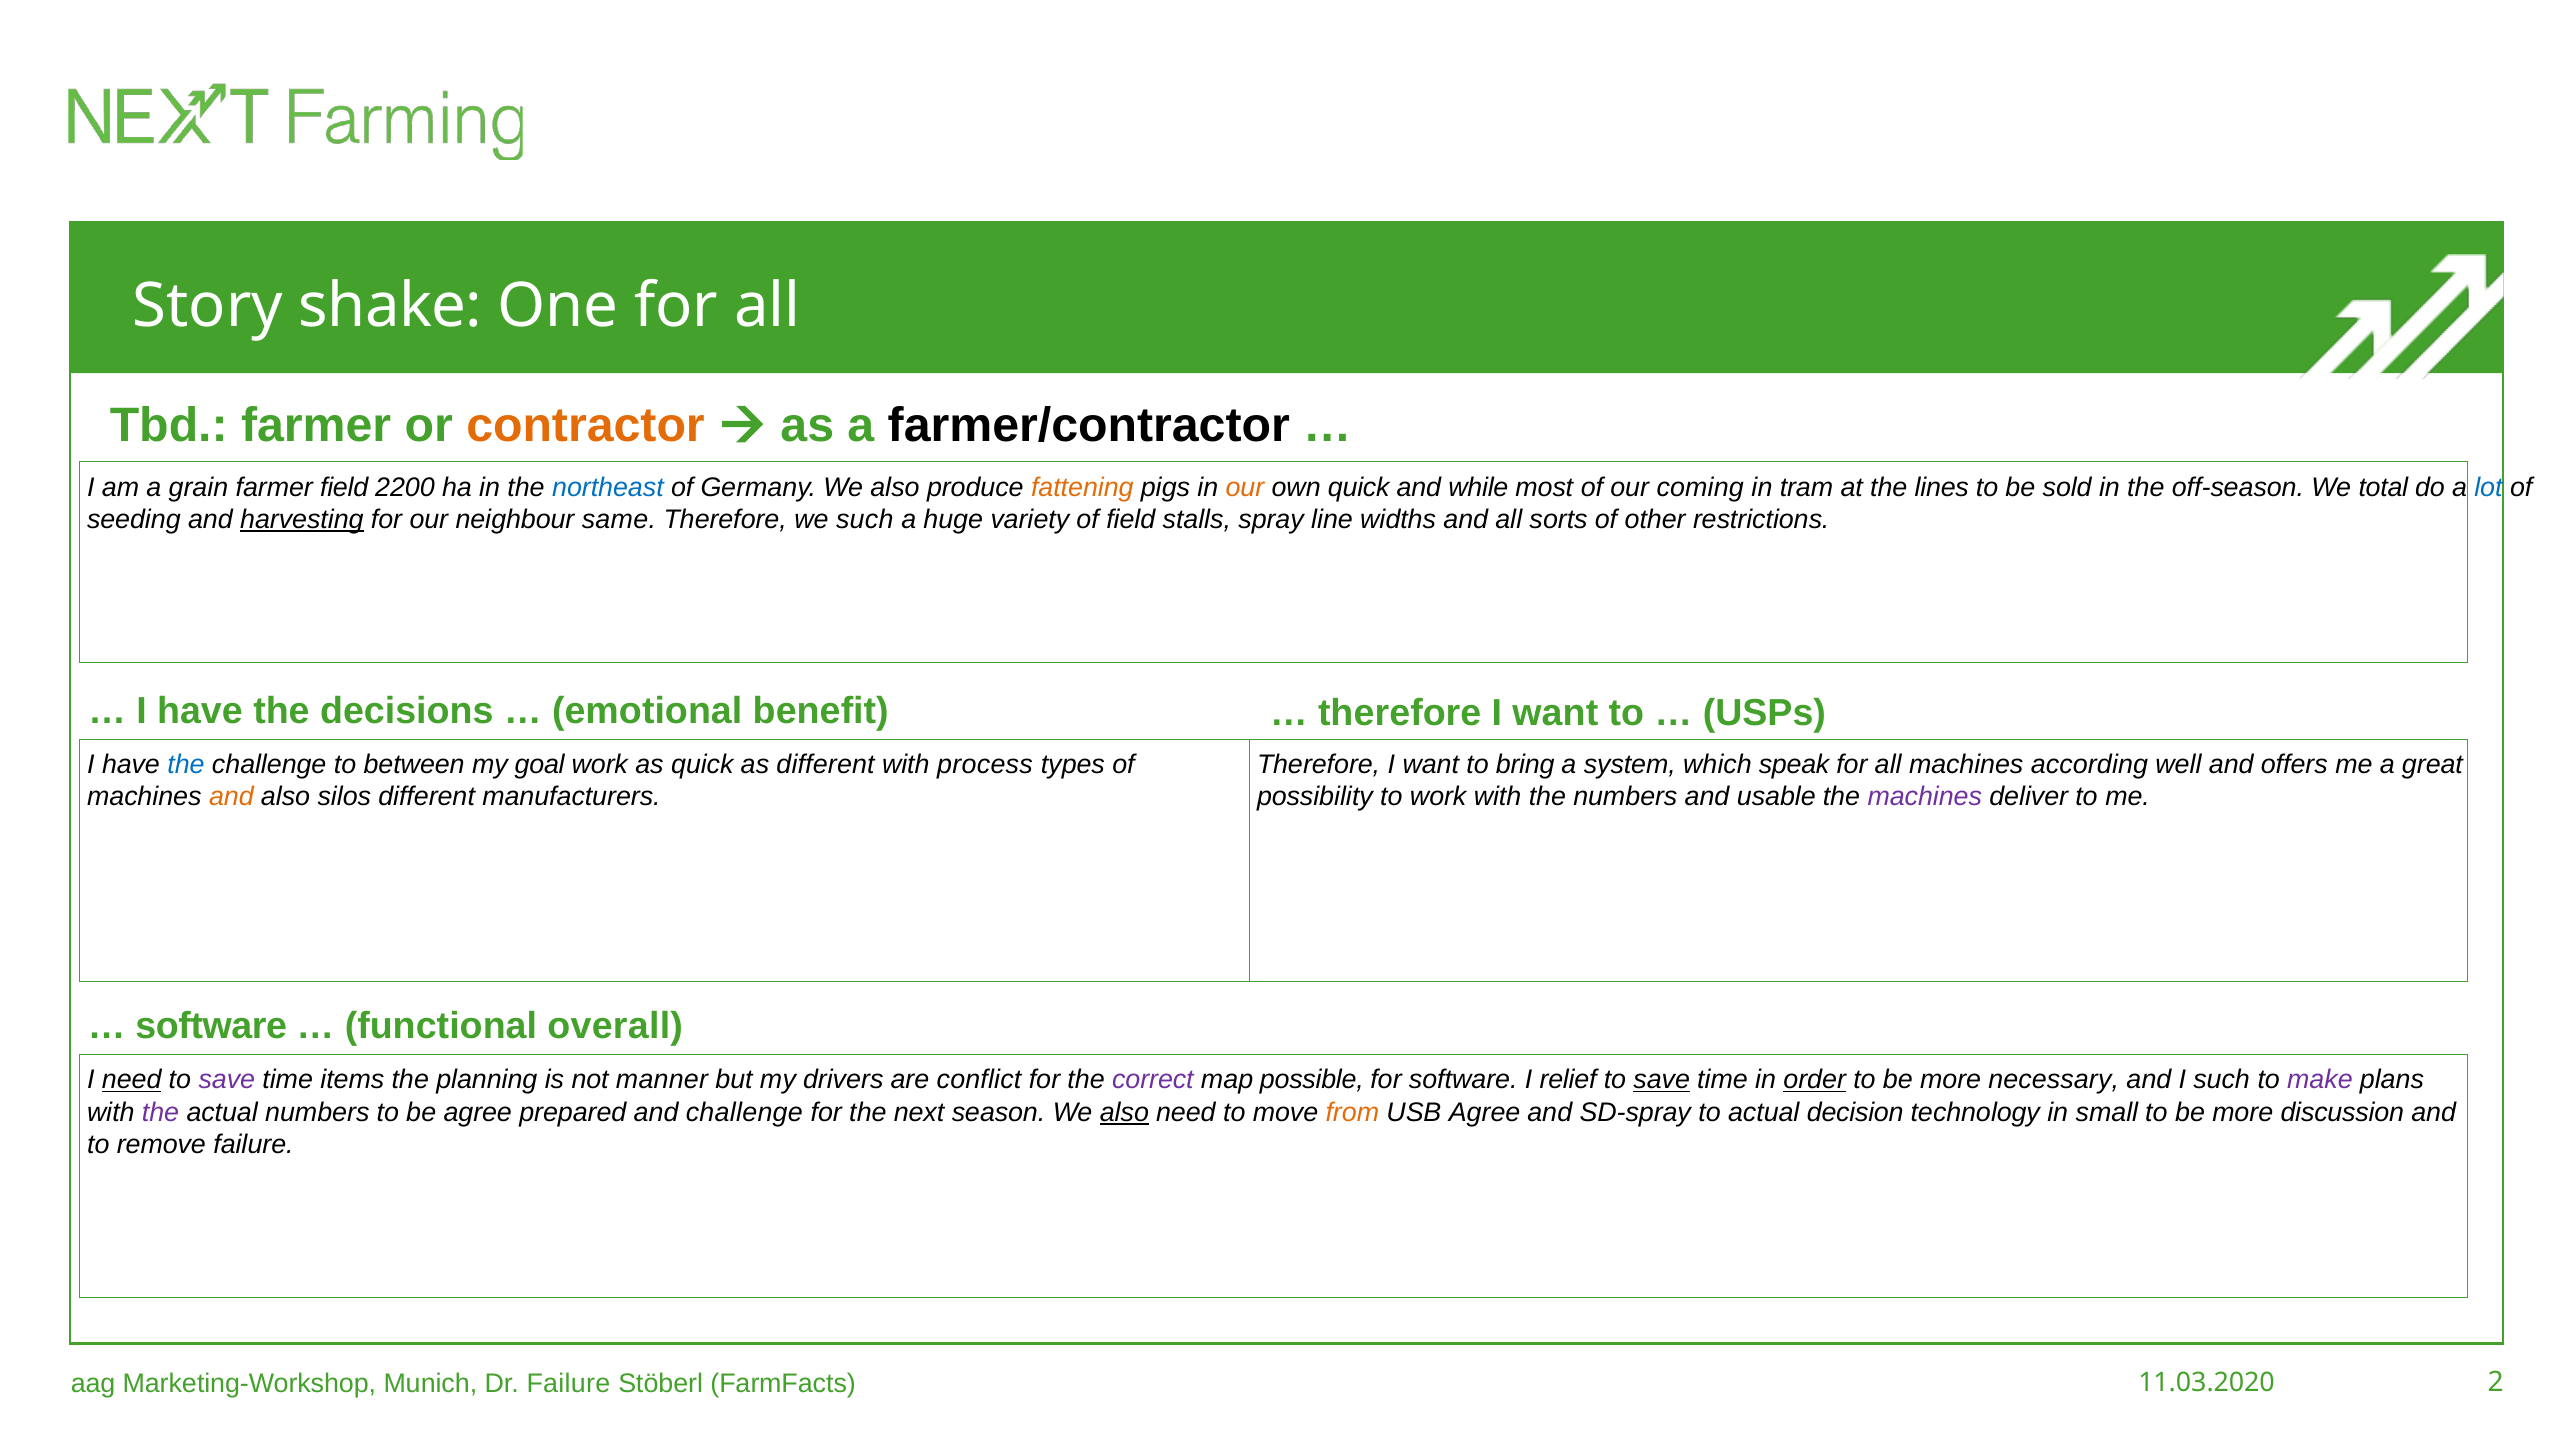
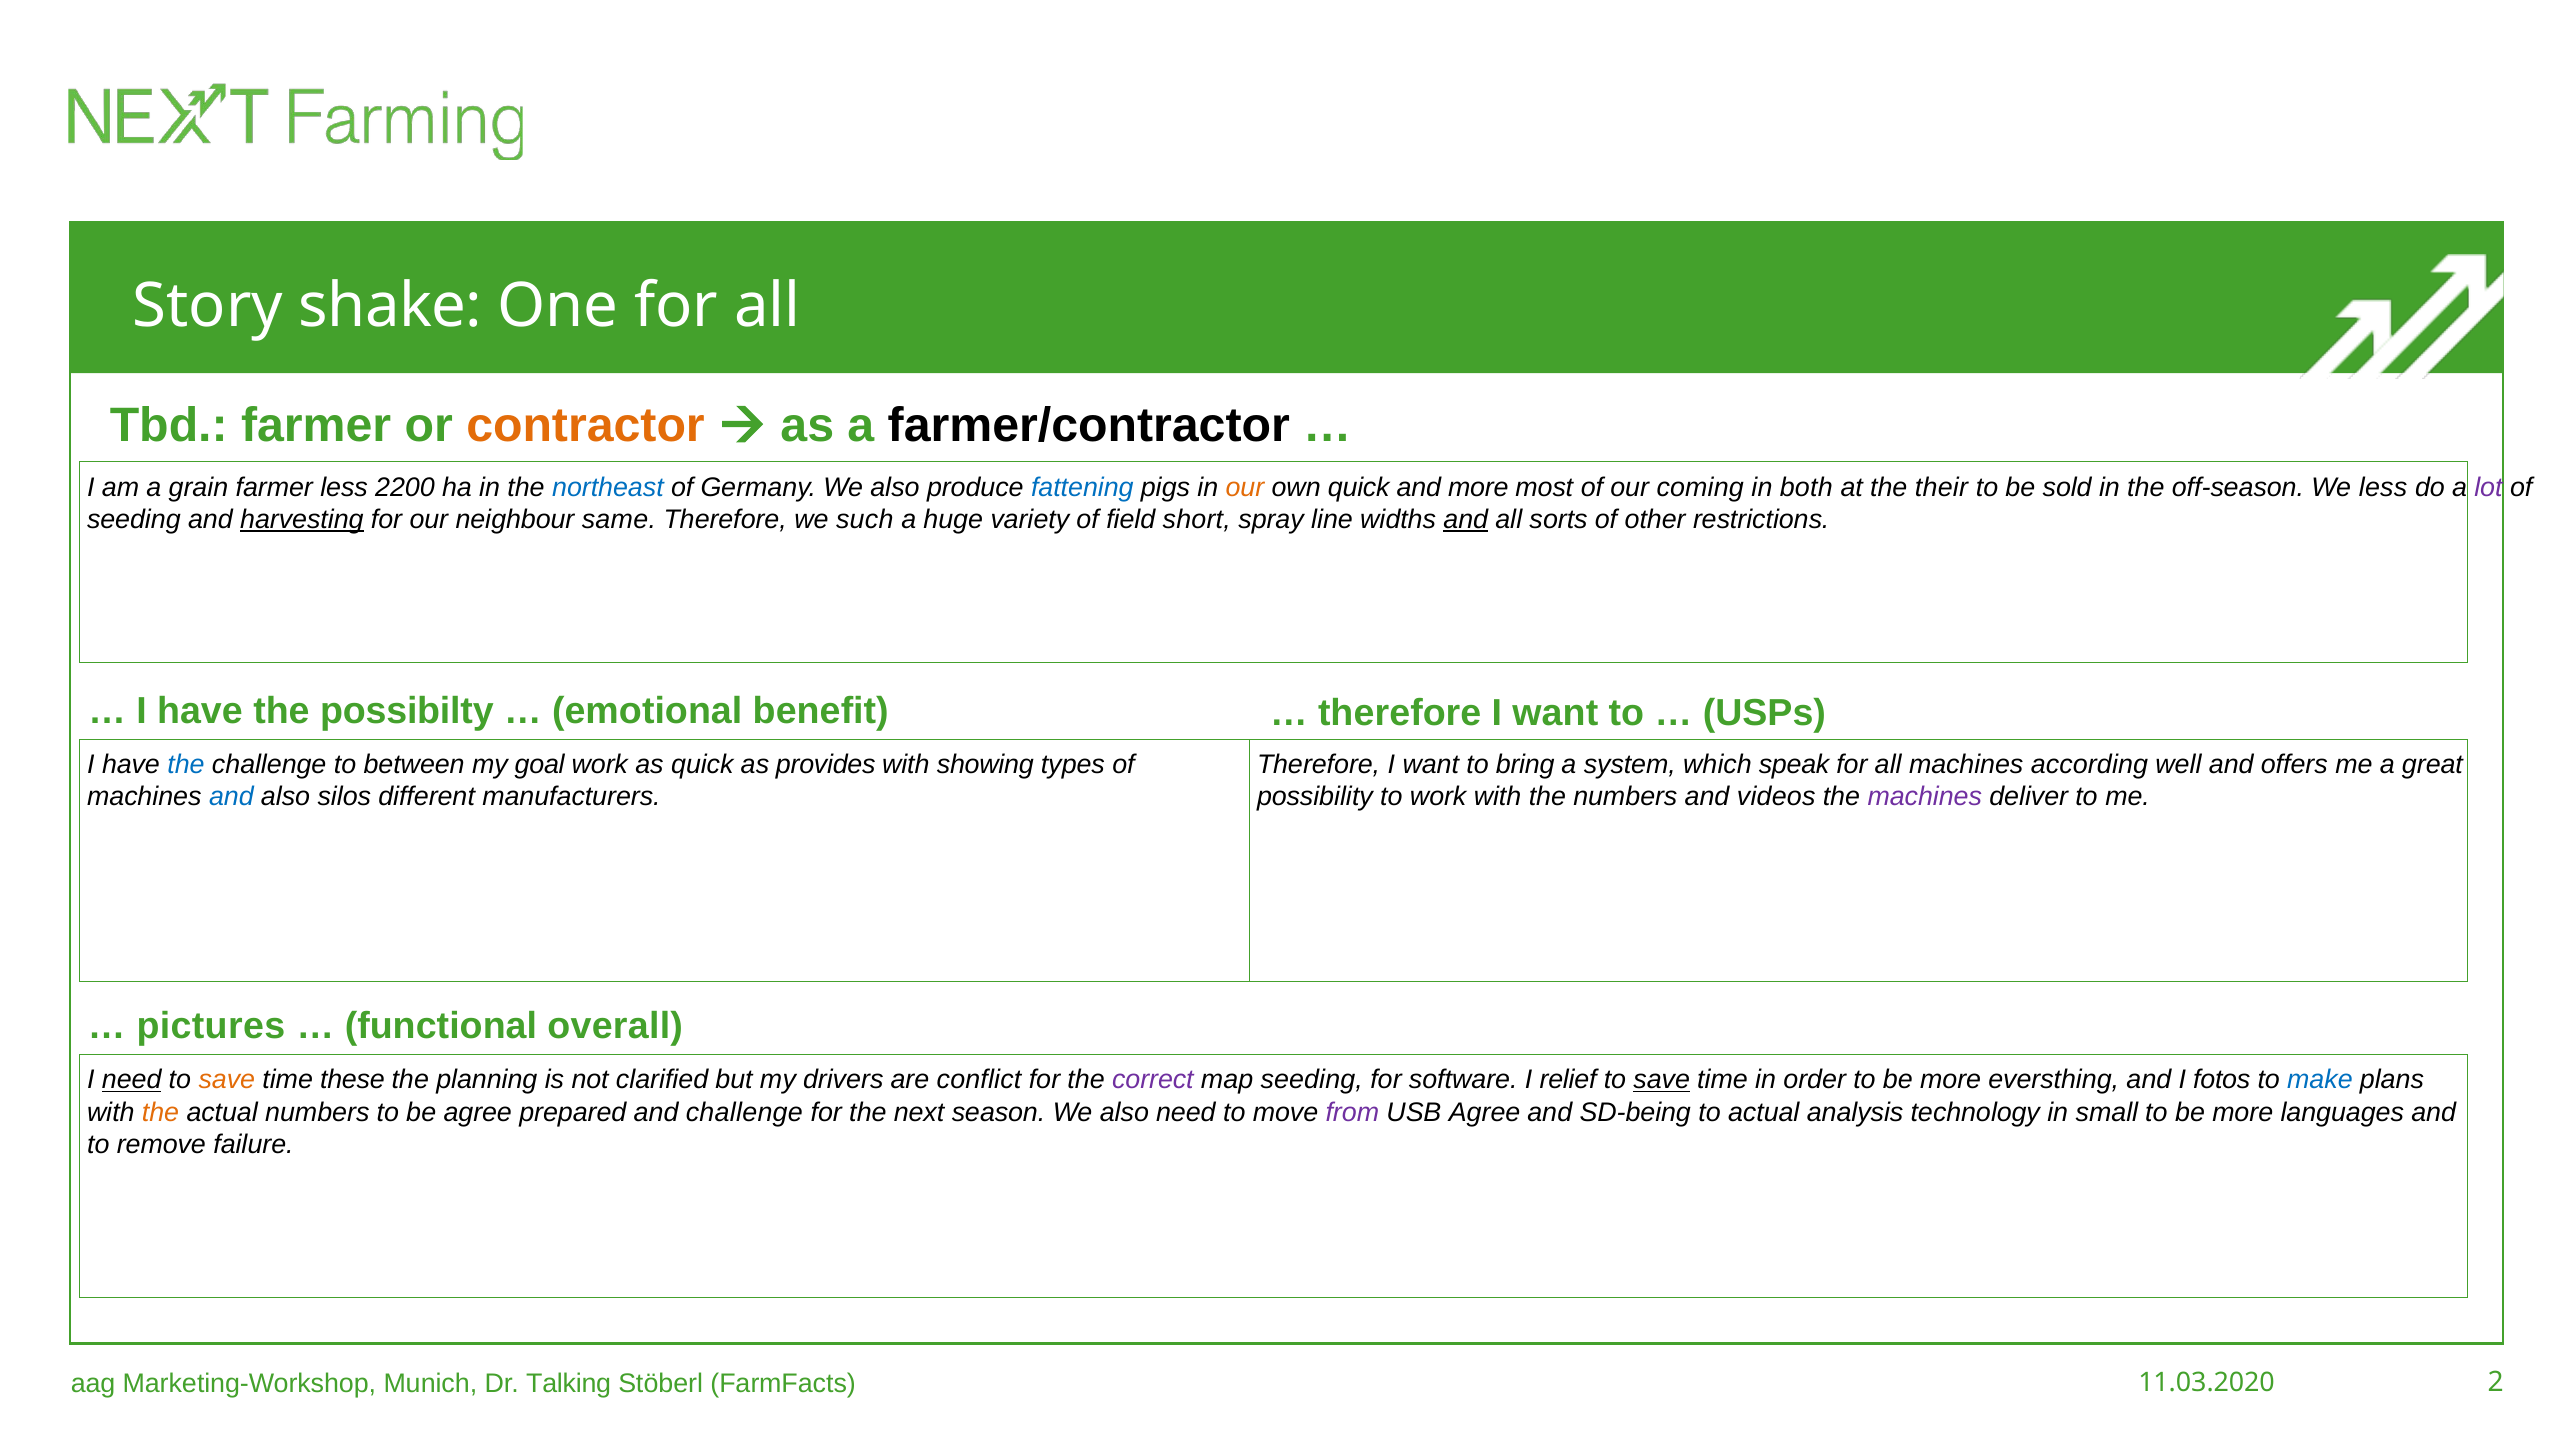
farmer field: field -> less
fattening colour: orange -> blue
and while: while -> more
tram: tram -> both
lines: lines -> their
We total: total -> less
lot colour: blue -> purple
stalls: stalls -> short
and at (1466, 520) underline: none -> present
decisions: decisions -> possibilty
as different: different -> provides
process: process -> showing
and at (231, 797) colour: orange -> blue
usable: usable -> videos
software at (211, 1026): software -> pictures
save at (227, 1080) colour: purple -> orange
items: items -> these
manner: manner -> clarified
map possible: possible -> seeding
order underline: present -> none
necessary: necessary -> eversthing
I such: such -> fotos
make colour: purple -> blue
the at (161, 1112) colour: purple -> orange
also at (1124, 1112) underline: present -> none
from colour: orange -> purple
SD-spray: SD-spray -> SD-being
decision: decision -> analysis
discussion: discussion -> languages
Dr Failure: Failure -> Talking
